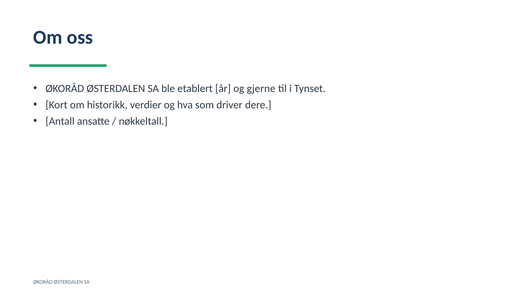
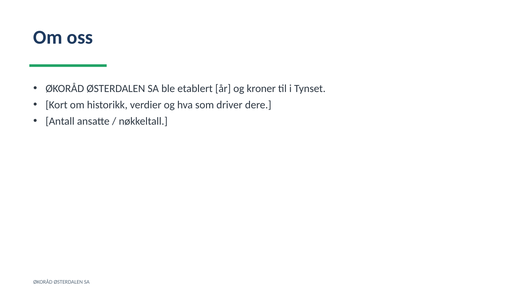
gjerne: gjerne -> kroner
